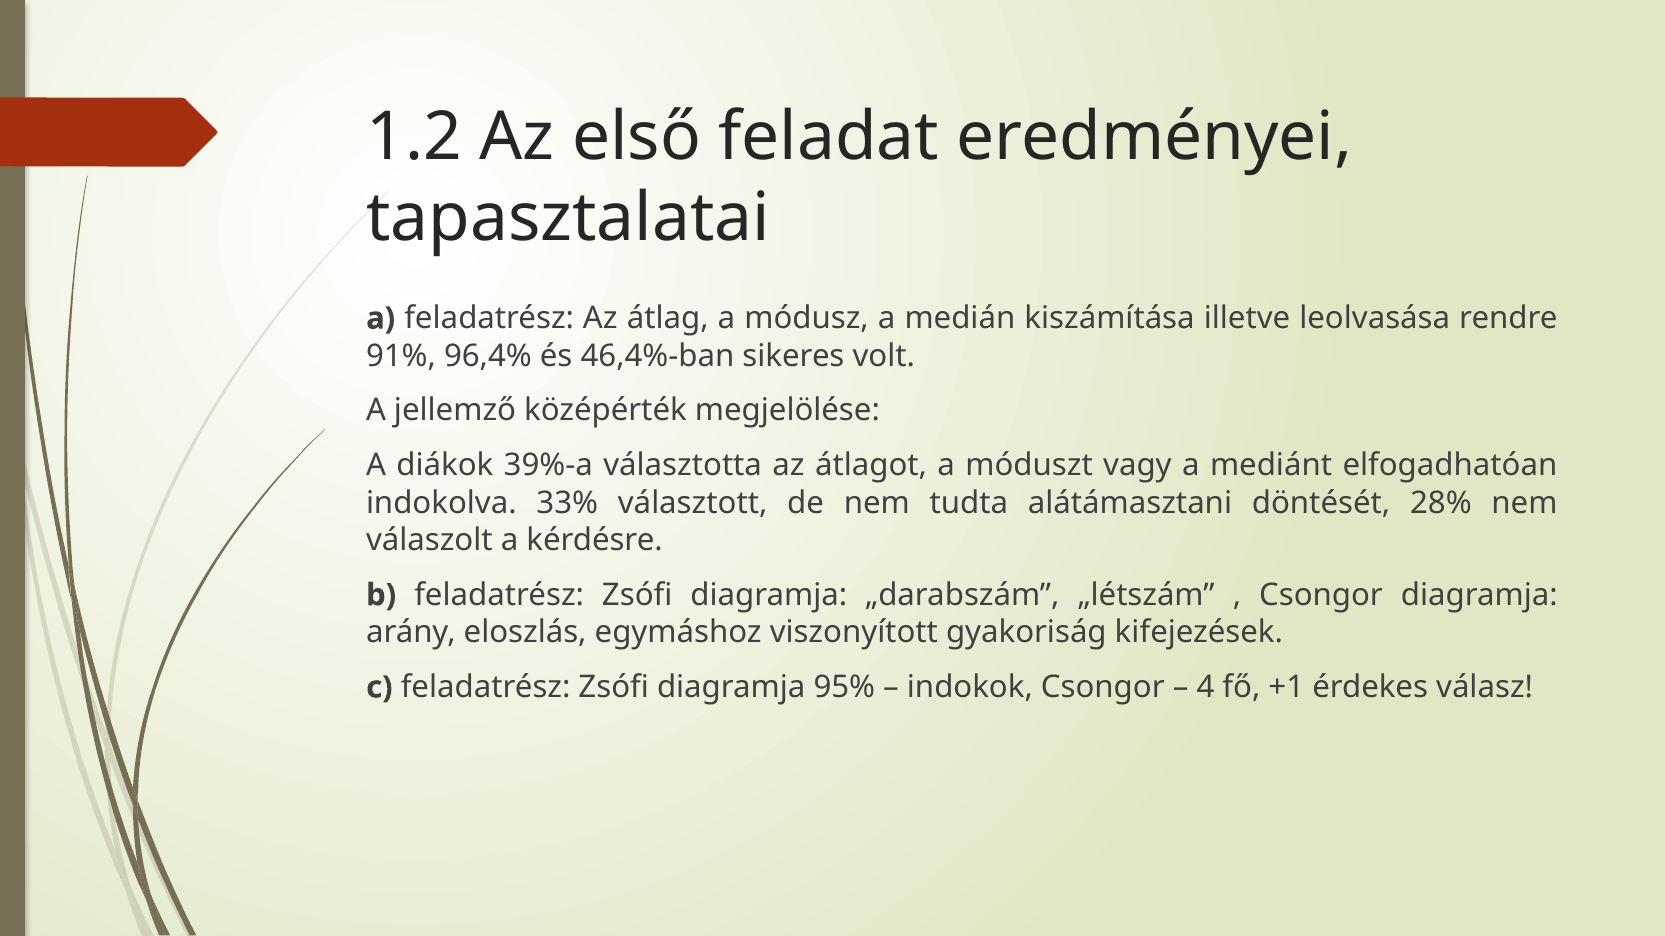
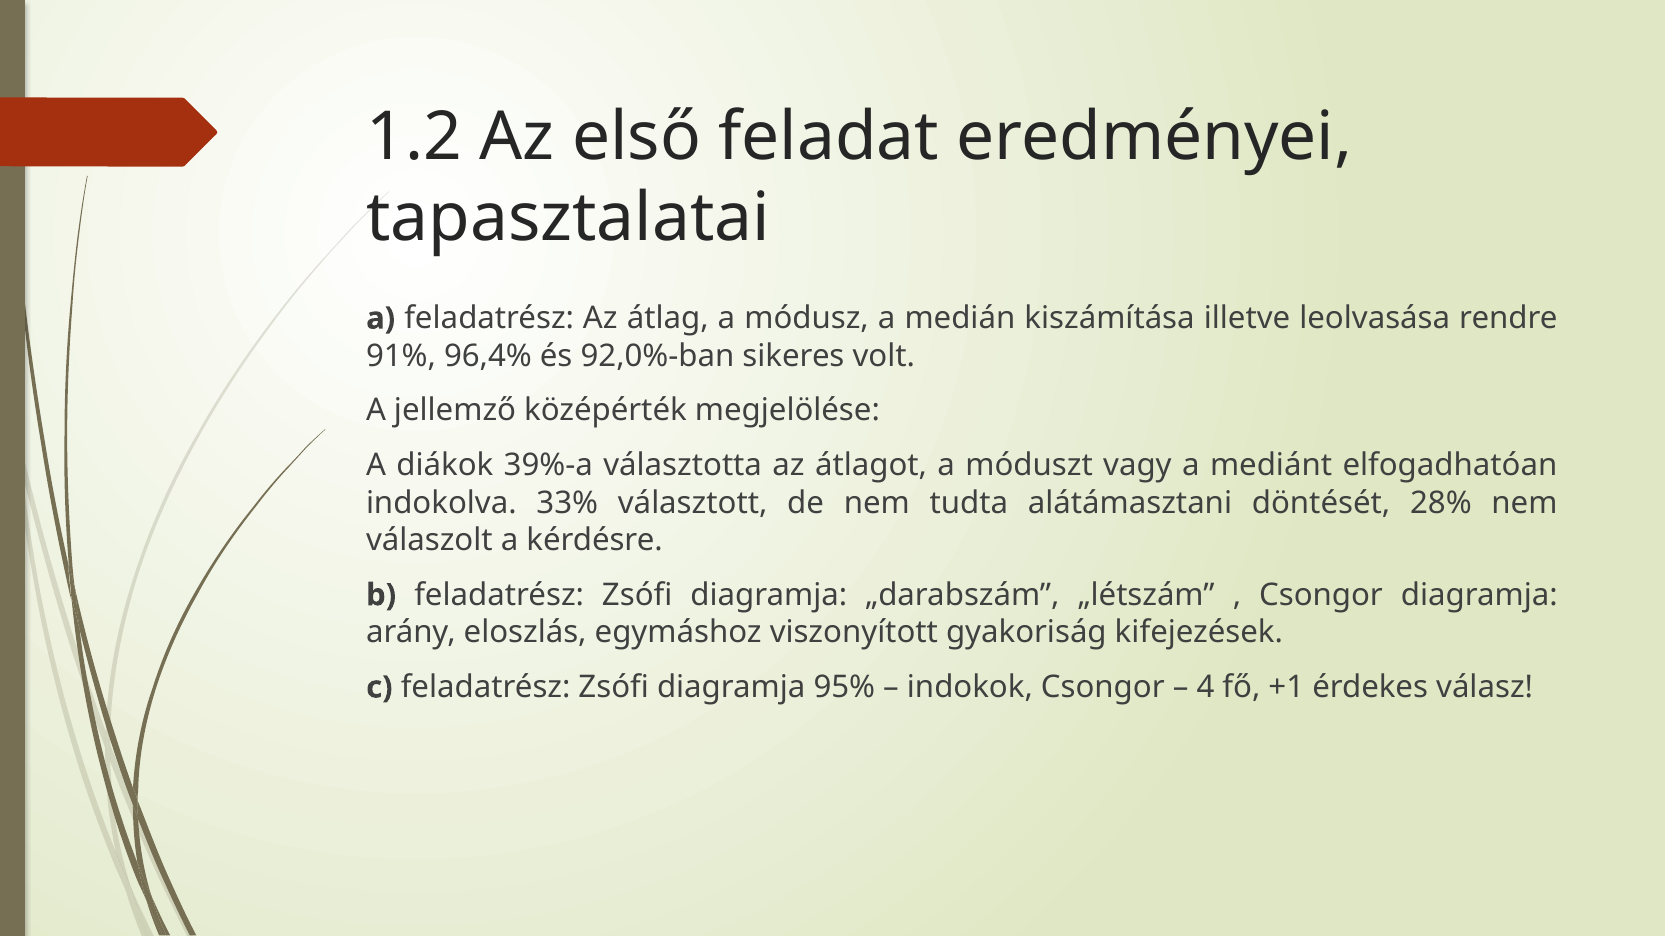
46,4%-ban: 46,4%-ban -> 92,0%-ban
